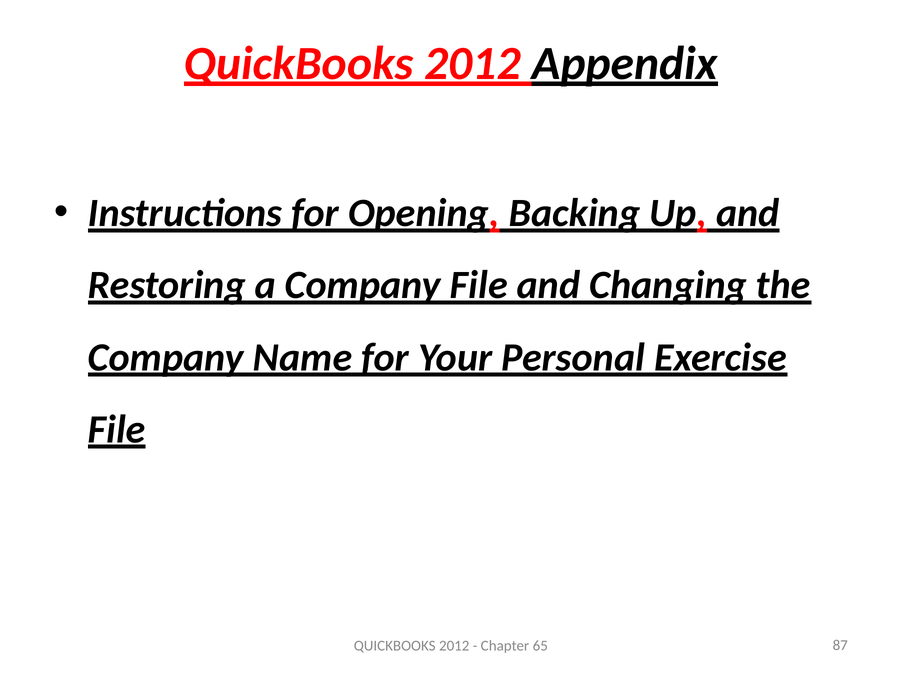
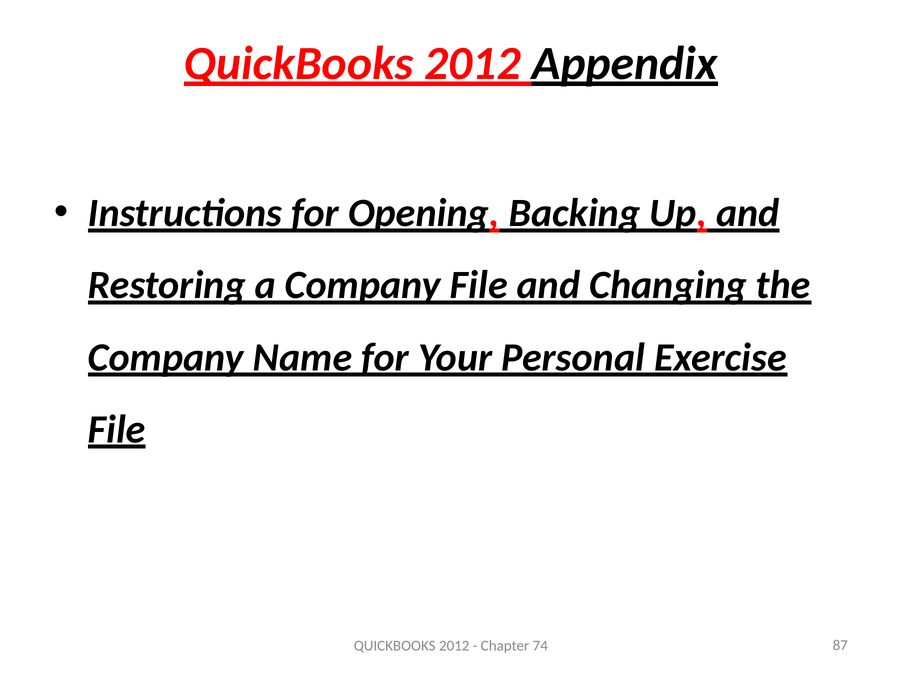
65: 65 -> 74
